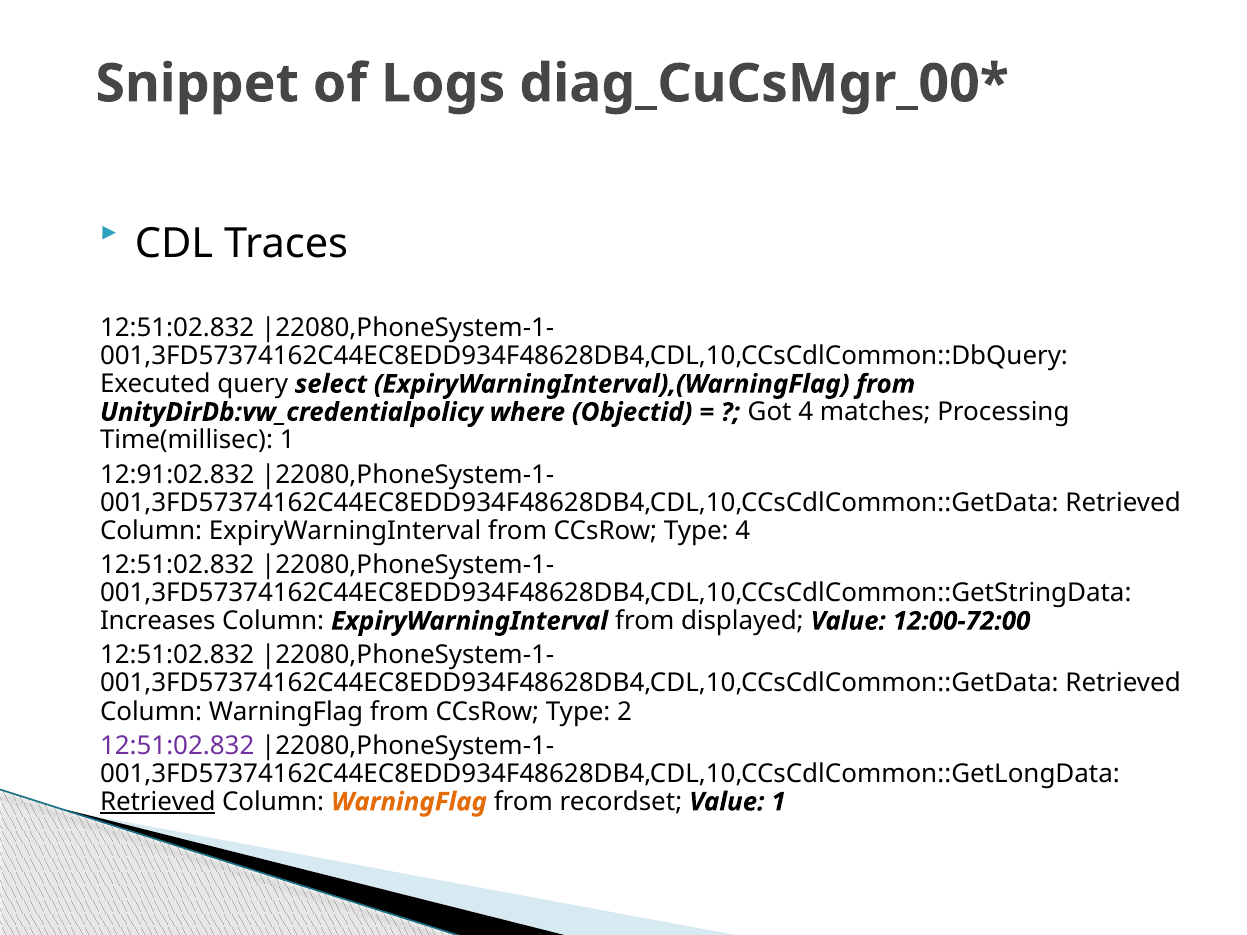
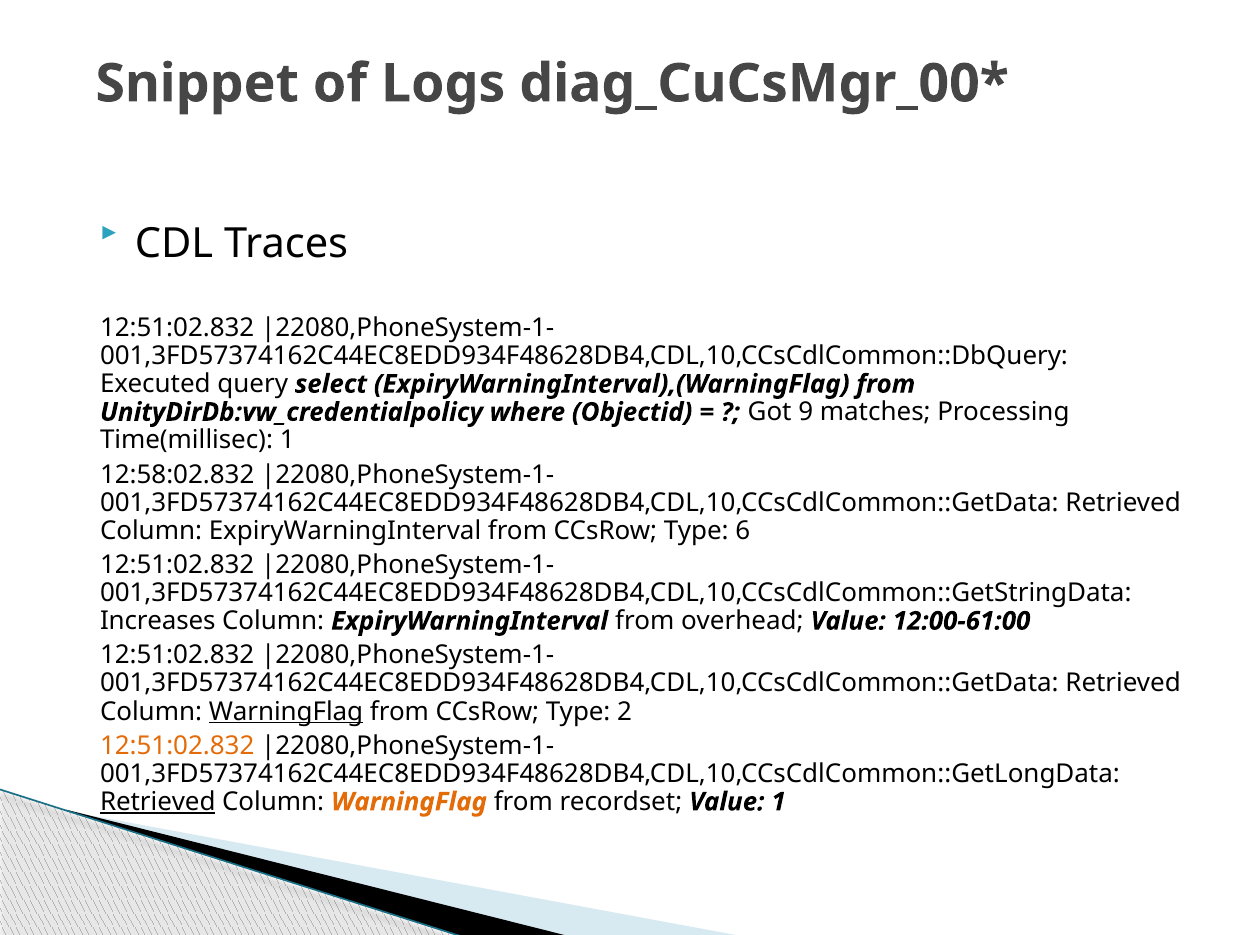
Got 4: 4 -> 9
12:91:02.832: 12:91:02.832 -> 12:58:02.832
Type 4: 4 -> 6
displayed: displayed -> overhead
12:00-72:00: 12:00-72:00 -> 12:00-61:00
WarningFlag at (286, 712) underline: none -> present
12:51:02.832 at (177, 746) colour: purple -> orange
